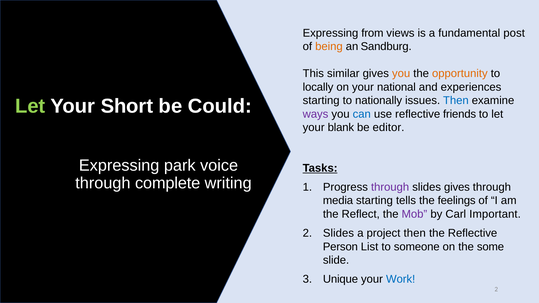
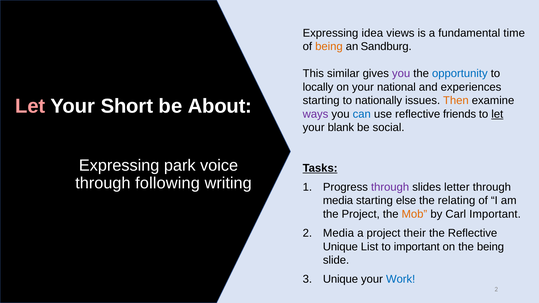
from: from -> idea
post: post -> time
you at (401, 74) colour: orange -> purple
opportunity colour: orange -> blue
Then at (456, 101) colour: blue -> orange
Let at (30, 106) colour: light green -> pink
Could: Could -> About
let at (497, 114) underline: none -> present
editor: editor -> social
complete: complete -> following
slides gives: gives -> letter
tells: tells -> else
feelings: feelings -> relating
the Reflect: Reflect -> Project
Mob colour: purple -> orange
2 Slides: Slides -> Media
project then: then -> their
Person at (340, 247): Person -> Unique
to someone: someone -> important
the some: some -> being
